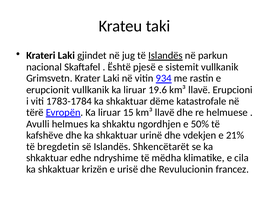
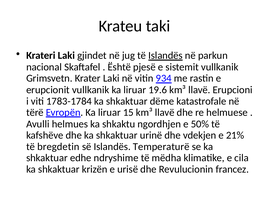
Shkencëtarët: Shkencëtarët -> Temperaturë
